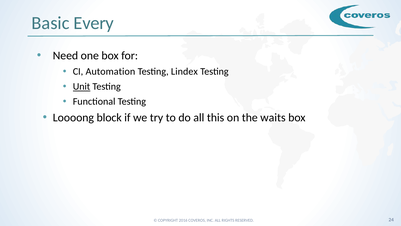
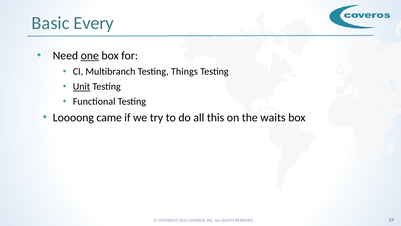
one underline: none -> present
Automation: Automation -> Multibranch
Lindex: Lindex -> Things
block: block -> came
